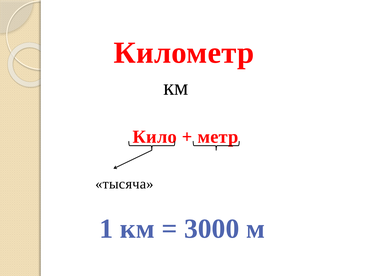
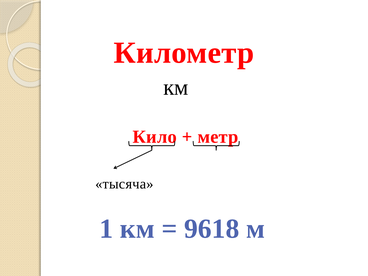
3000: 3000 -> 9618
